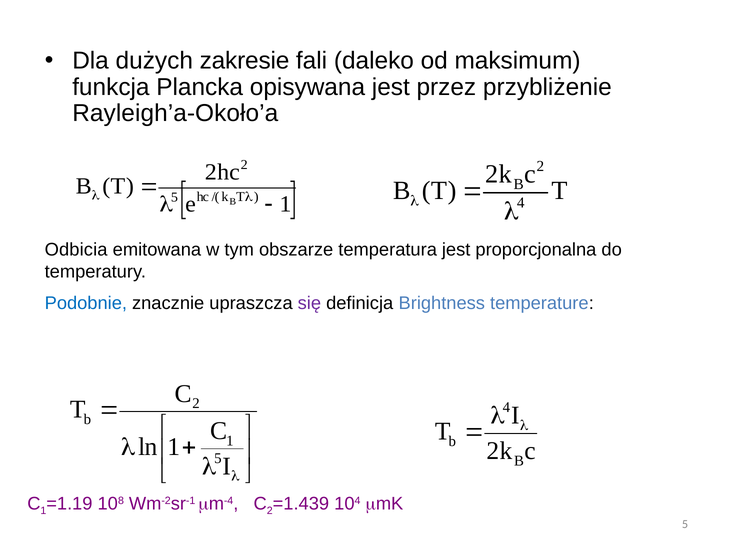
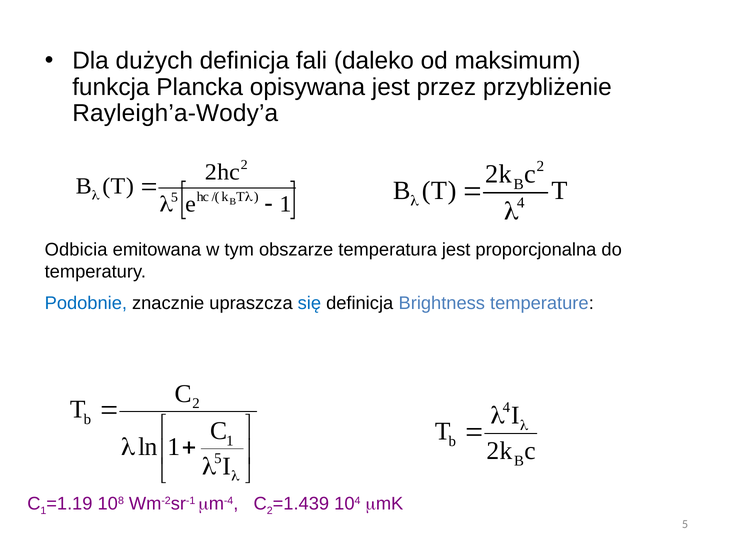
dużych zakresie: zakresie -> definicja
Rayleigh’a-Około’a: Rayleigh’a-Około’a -> Rayleigh’a-Wody’a
się colour: purple -> blue
